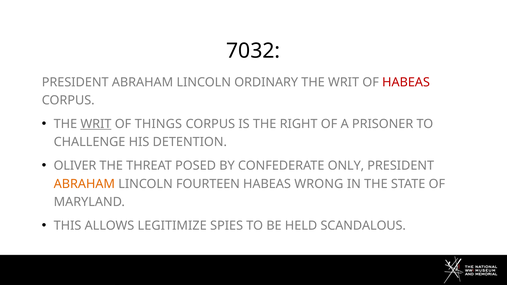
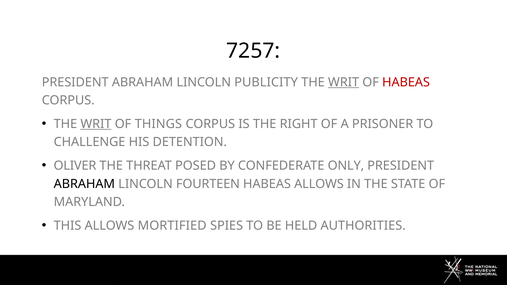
7032: 7032 -> 7257
ORDINARY: ORDINARY -> PUBLICITY
WRIT at (344, 82) underline: none -> present
ABRAHAM at (84, 184) colour: orange -> black
HABEAS WRONG: WRONG -> ALLOWS
LEGITIMIZE: LEGITIMIZE -> MORTIFIED
SCANDALOUS: SCANDALOUS -> AUTHORITIES
